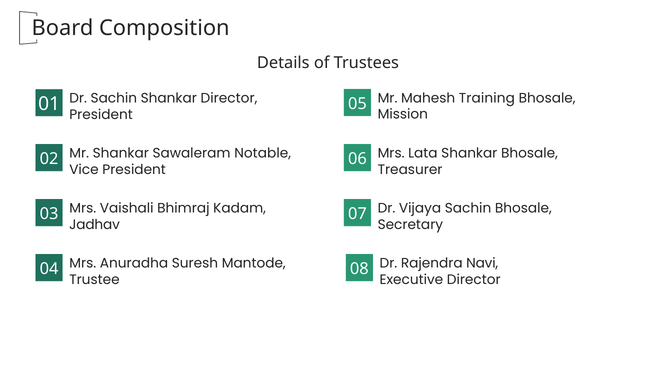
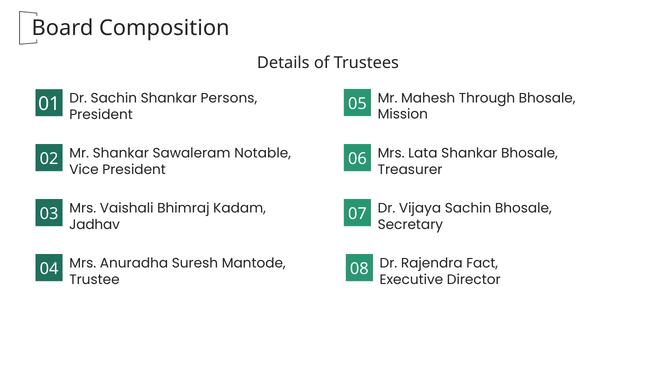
Shankar Director: Director -> Persons
Training: Training -> Through
Navi: Navi -> Fact
